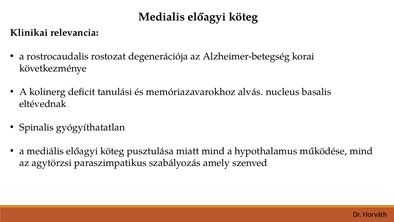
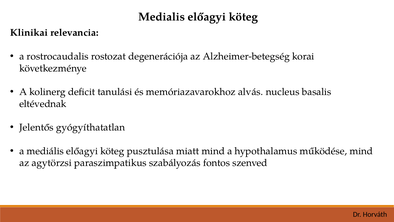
Spinalis: Spinalis -> Jelentős
amely: amely -> fontos
